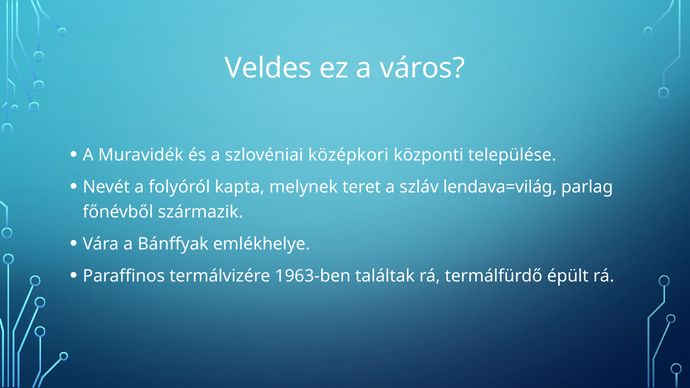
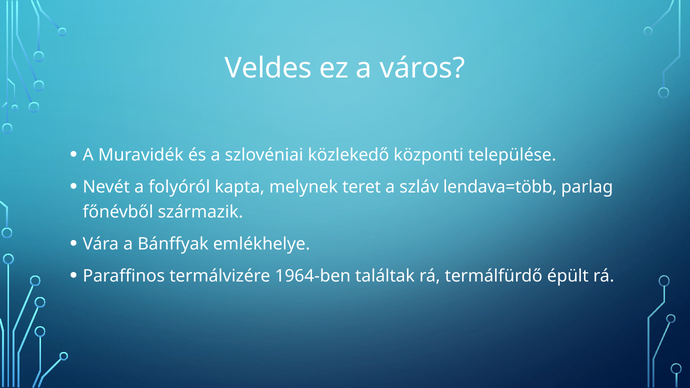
középkori: középkori -> közlekedő
lendava=világ: lendava=világ -> lendava=több
1963-ben: 1963-ben -> 1964-ben
